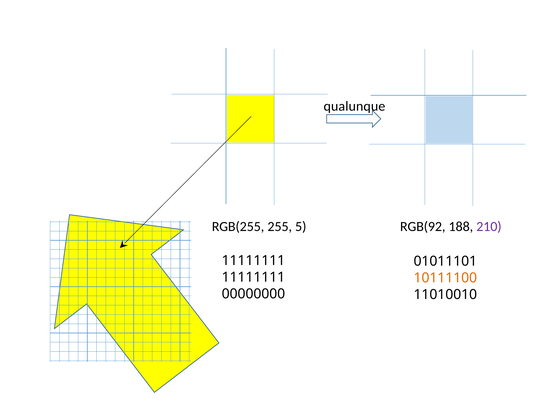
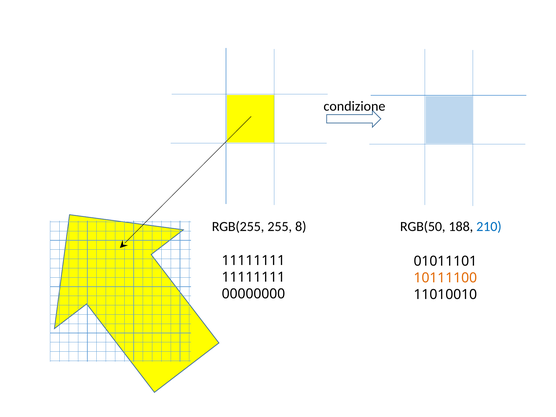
qualunque: qualunque -> condizione
5: 5 -> 8
RGB(92: RGB(92 -> RGB(50
210 colour: purple -> blue
